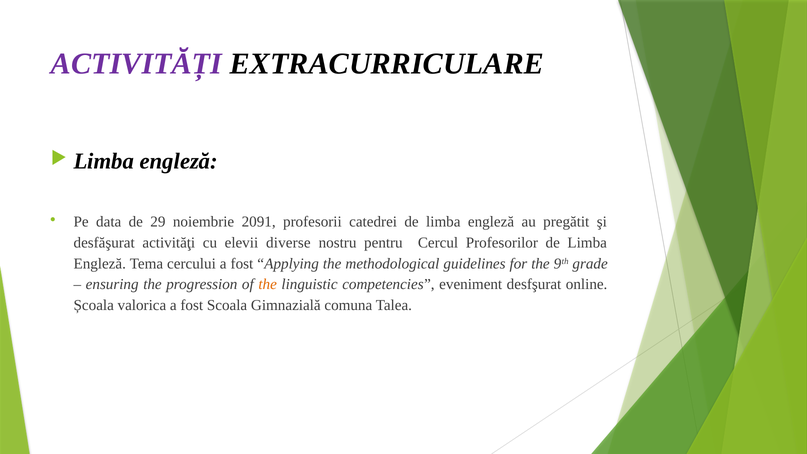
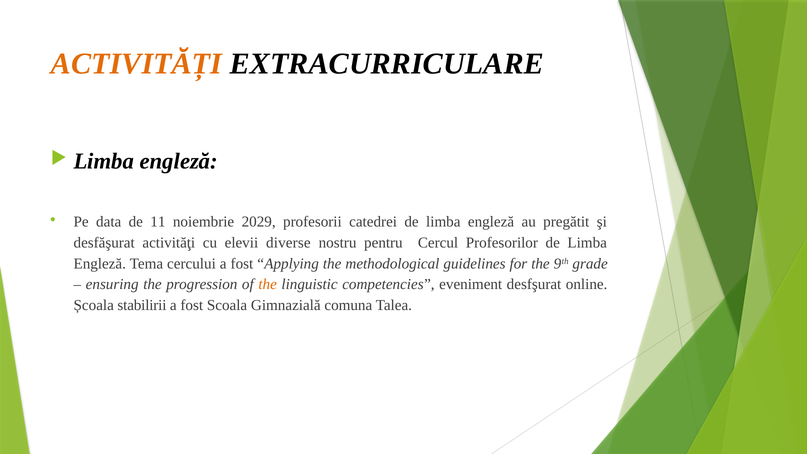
ACTIVITĂȚI colour: purple -> orange
29: 29 -> 11
2091: 2091 -> 2029
valorica: valorica -> stabilirii
